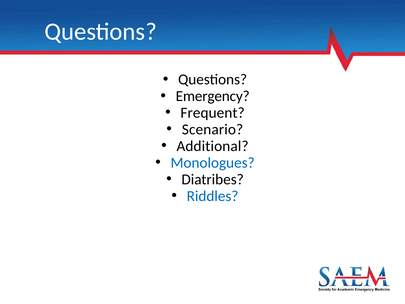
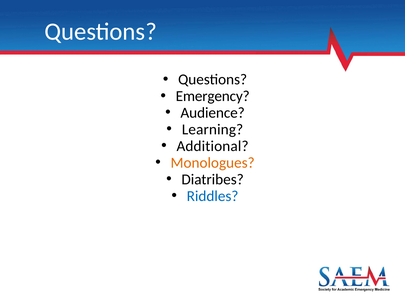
Frequent: Frequent -> Audience
Scenario: Scenario -> Learning
Monologues colour: blue -> orange
